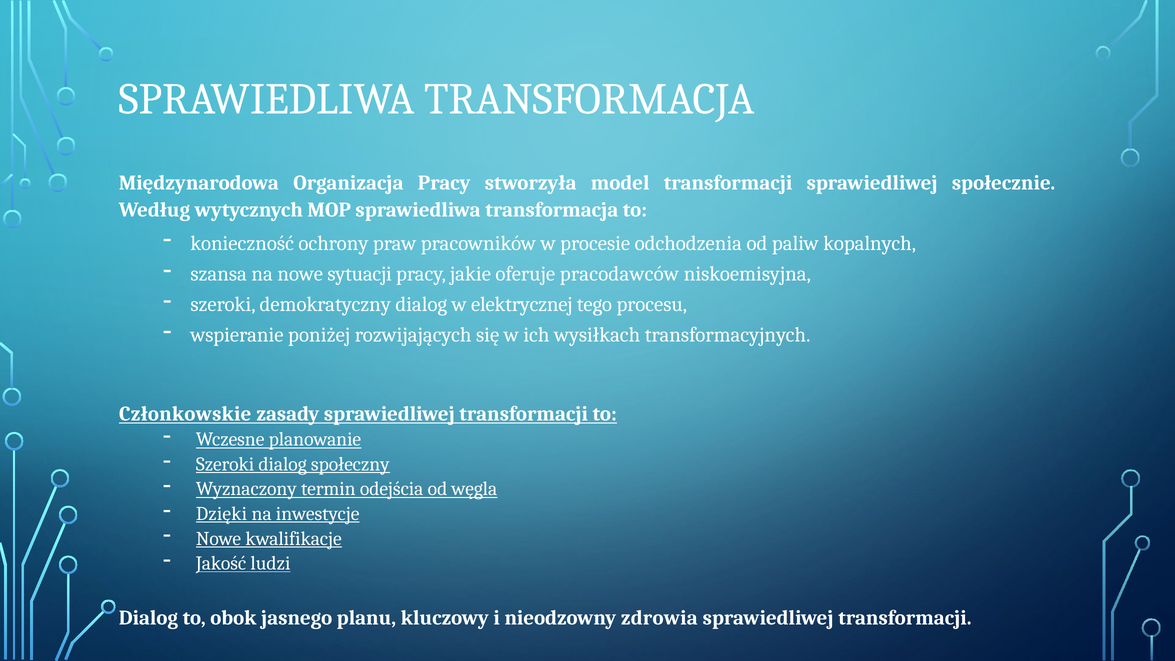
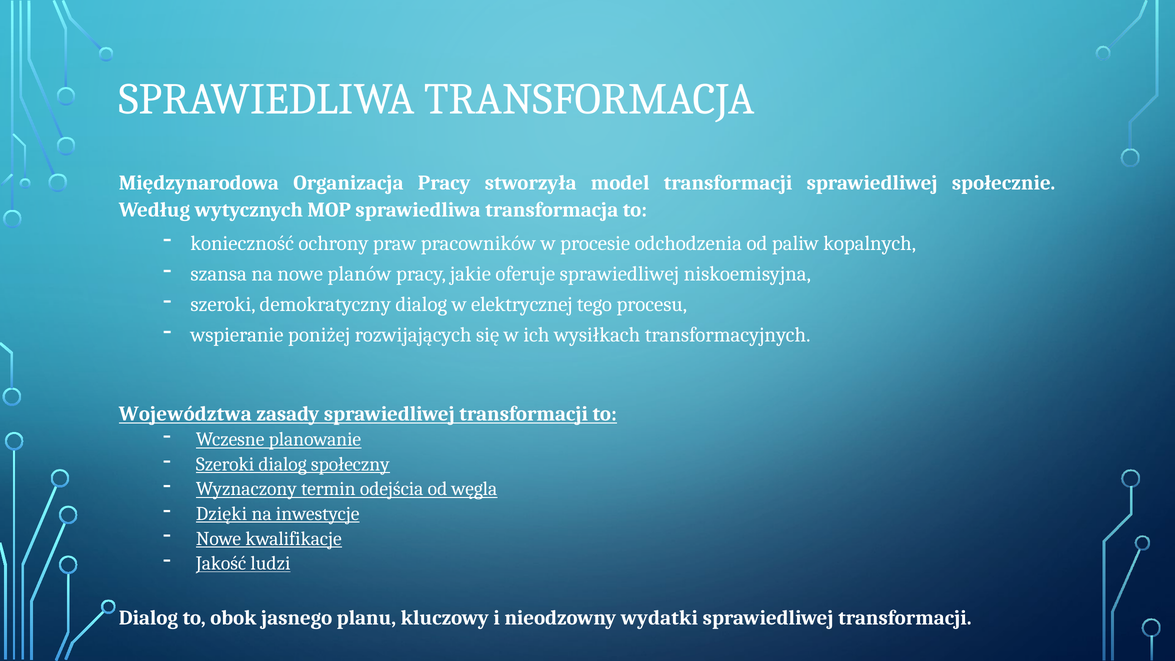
sytuacji: sytuacji -> planów
oferuje pracodawców: pracodawców -> sprawiedliwej
Członkowskie: Członkowskie -> Województwa
zdrowia: zdrowia -> wydatki
